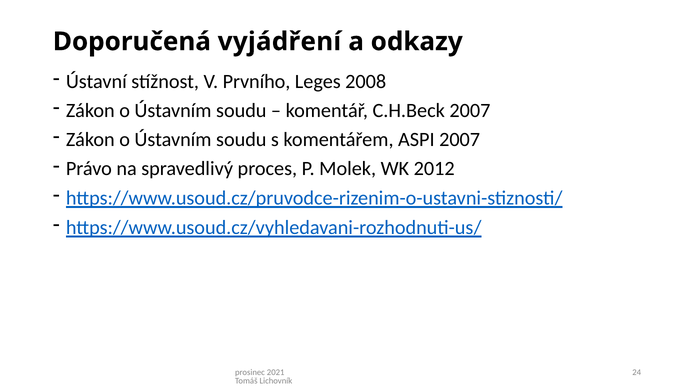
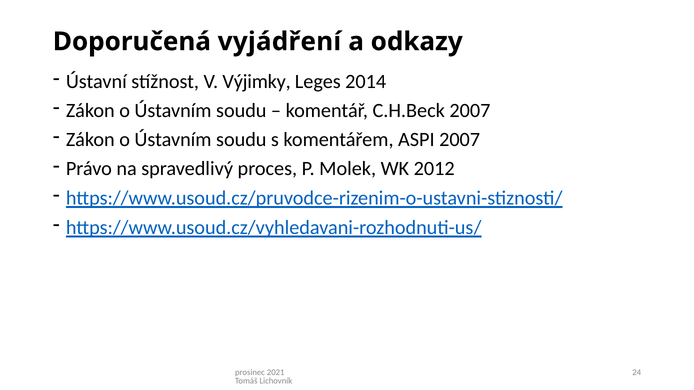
Prvního: Prvního -> Výjimky
2008: 2008 -> 2014
